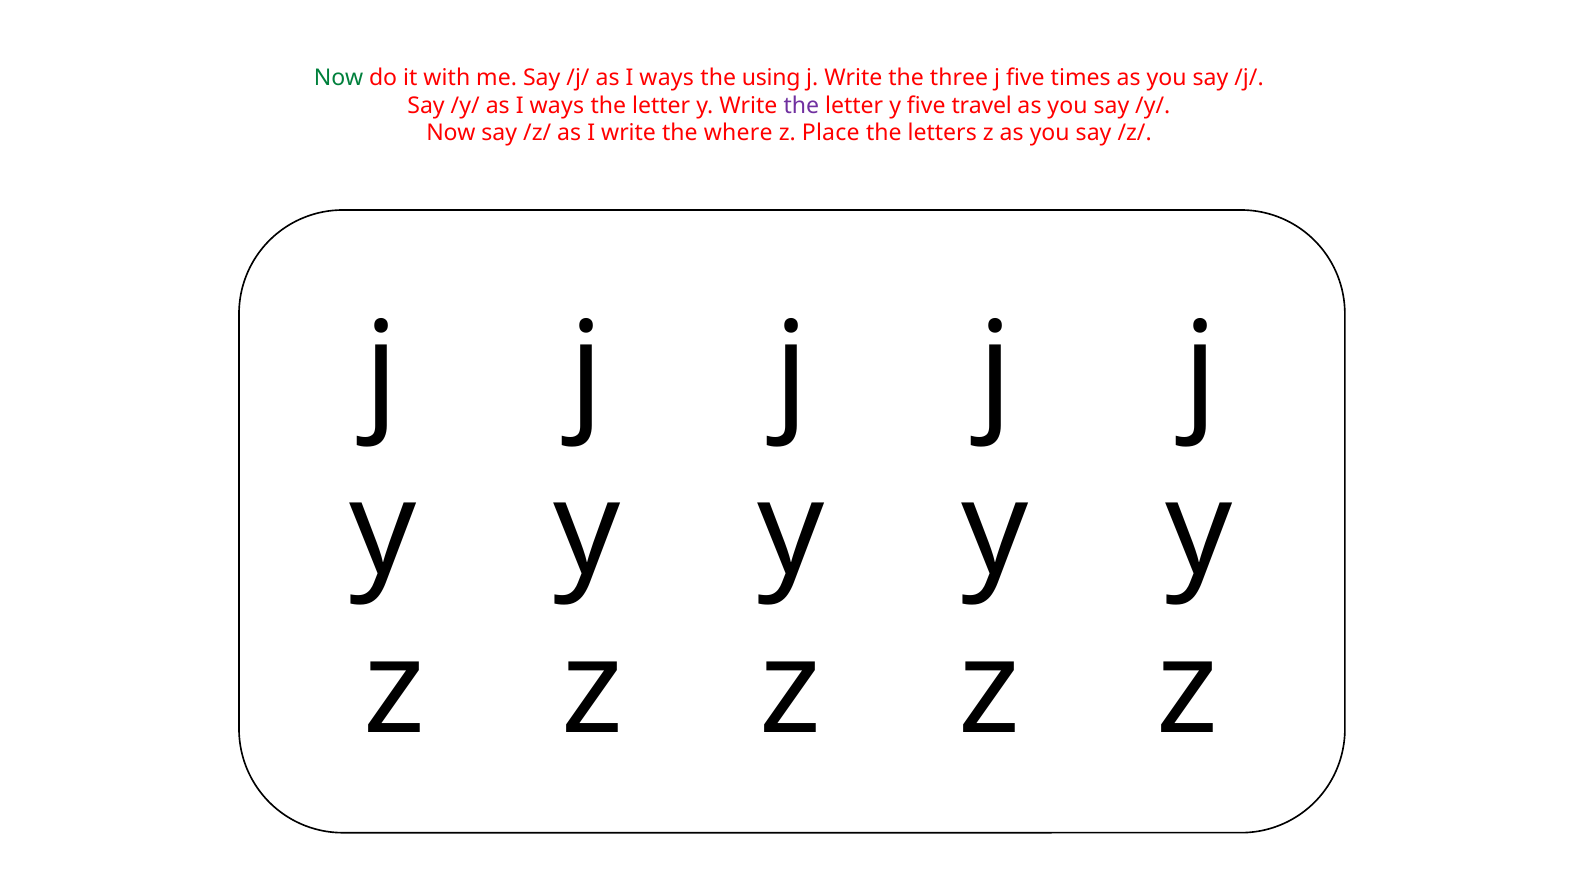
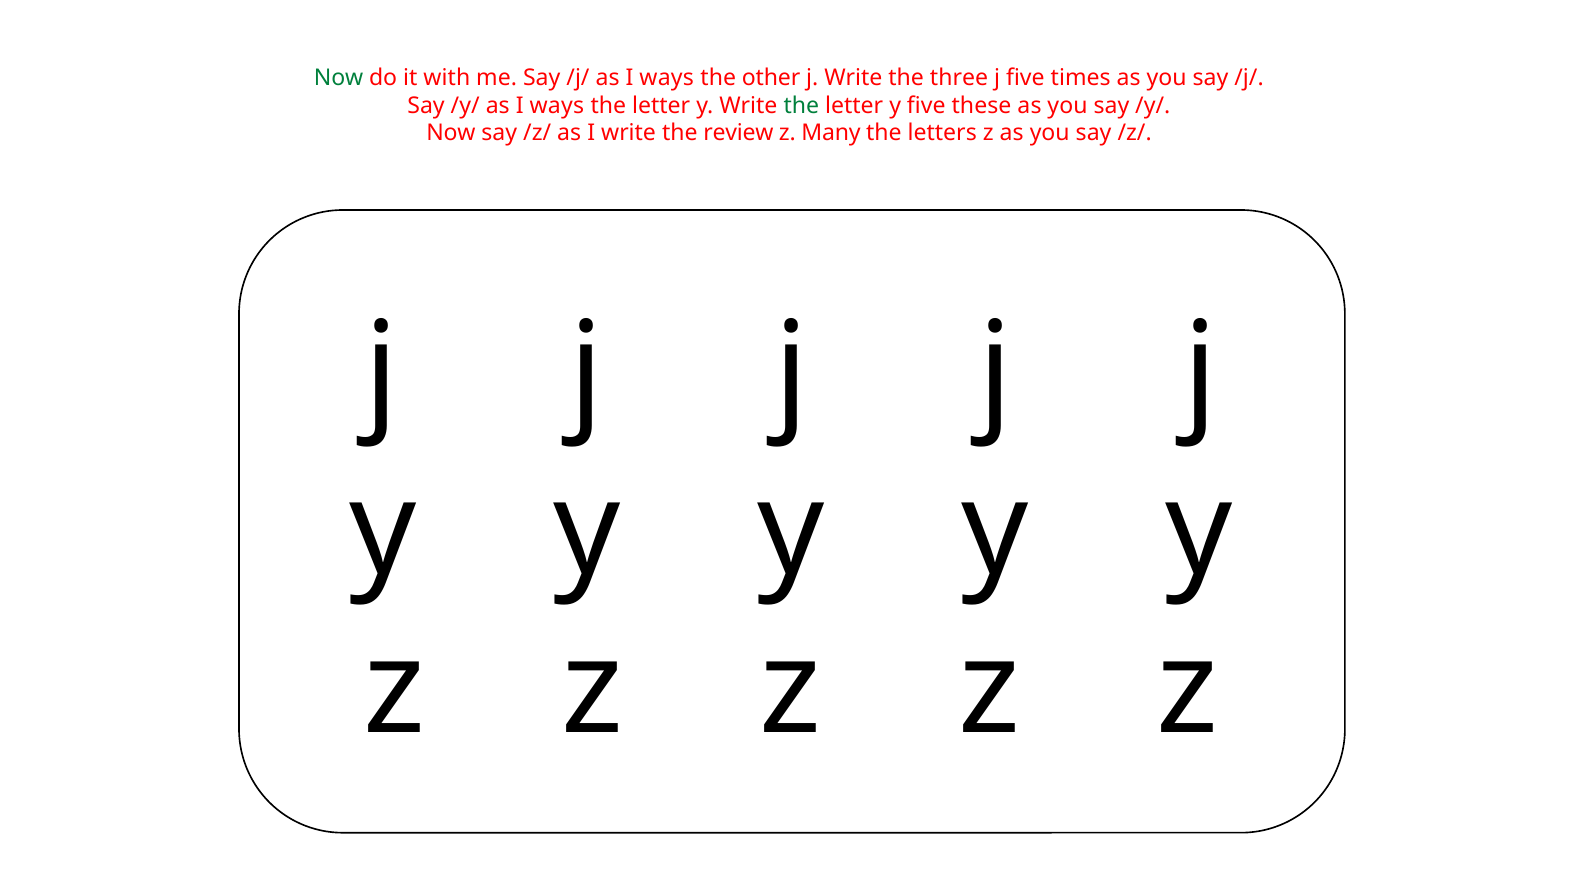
using: using -> other
the at (801, 106) colour: purple -> green
travel: travel -> these
where: where -> review
Place: Place -> Many
